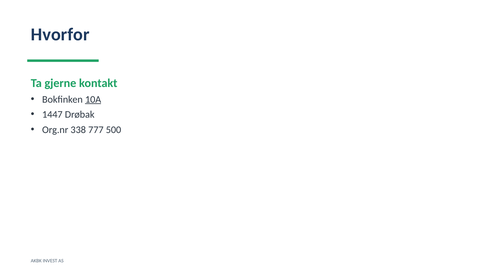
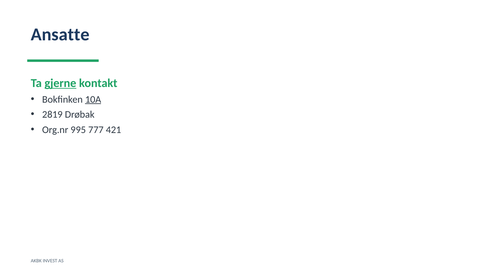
Hvorfor: Hvorfor -> Ansatte
gjerne underline: none -> present
1447: 1447 -> 2819
338: 338 -> 995
500: 500 -> 421
